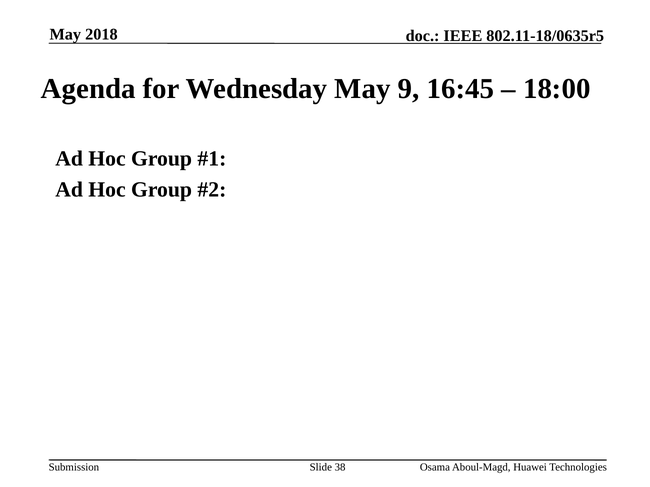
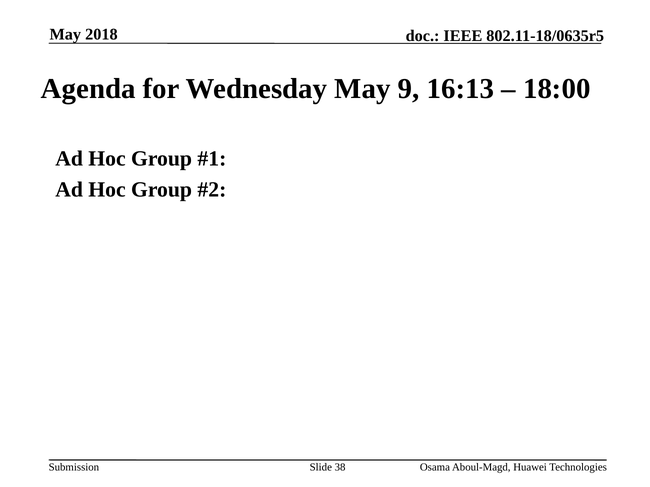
16:45: 16:45 -> 16:13
